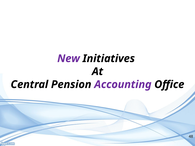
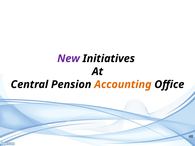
Accounting colour: purple -> orange
